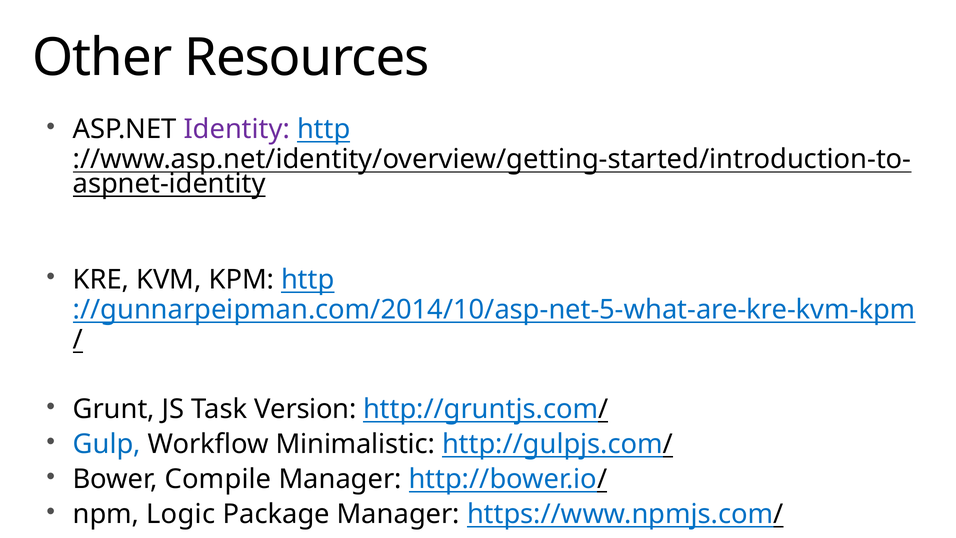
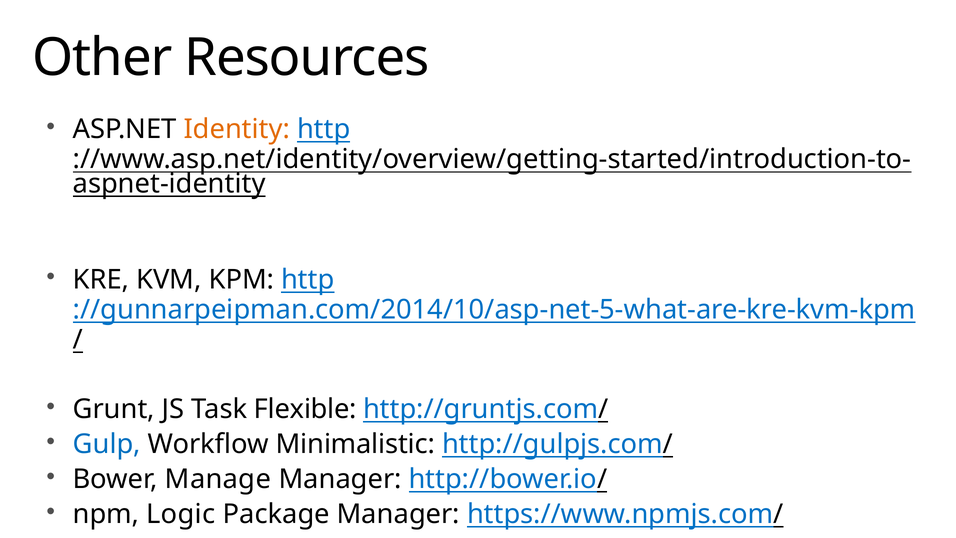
Identity colour: purple -> orange
Version: Version -> Flexible
Compile: Compile -> Manage
